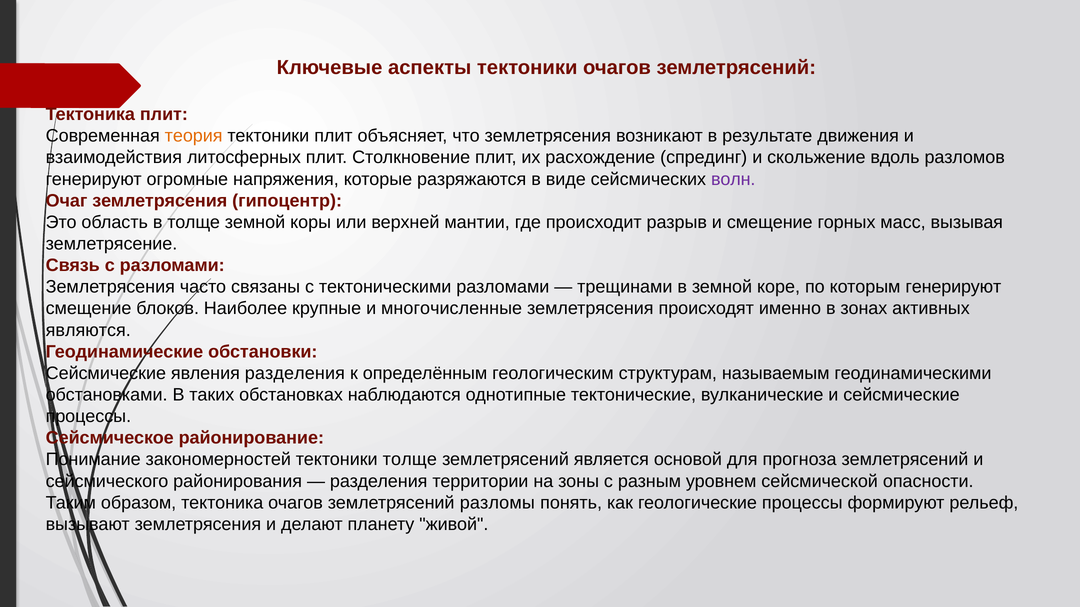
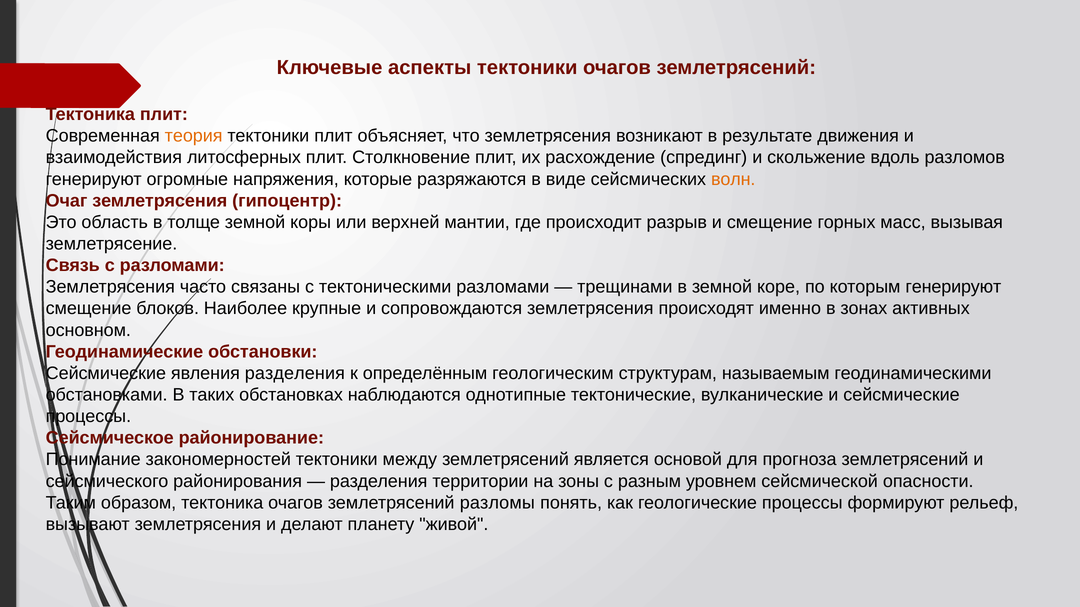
волн colour: purple -> orange
многочисленные: многочисленные -> сопровождаются
являются: являются -> основном
тектоники толще: толще -> между
